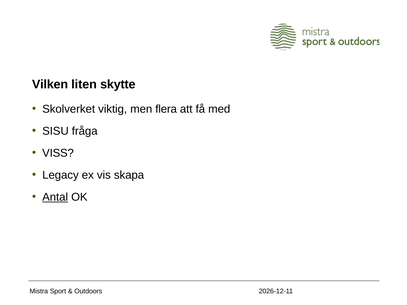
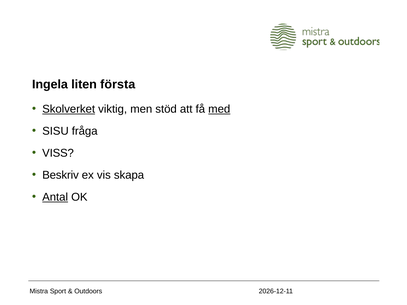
Vilken: Vilken -> Ingela
skytte: skytte -> första
Skolverket underline: none -> present
flera: flera -> stöd
med underline: none -> present
Legacy: Legacy -> Beskriv
